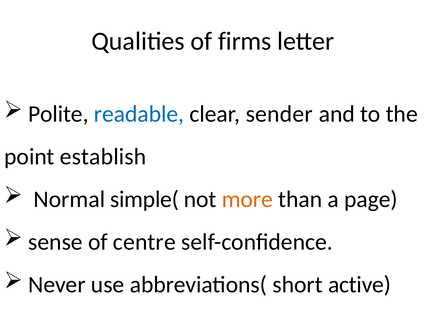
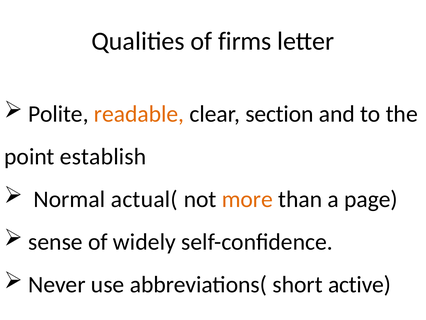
readable colour: blue -> orange
sender: sender -> section
simple(: simple( -> actual(
centre: centre -> widely
